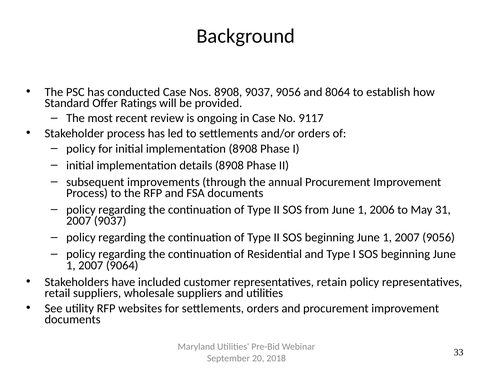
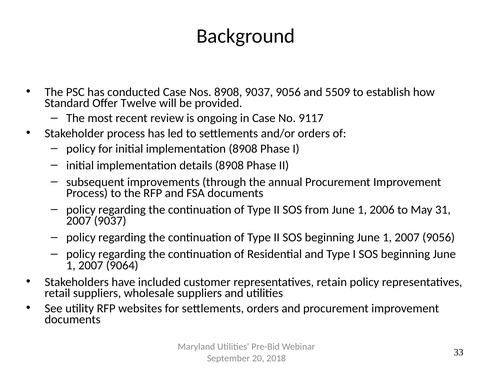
8064: 8064 -> 5509
Ratings: Ratings -> Twelve
